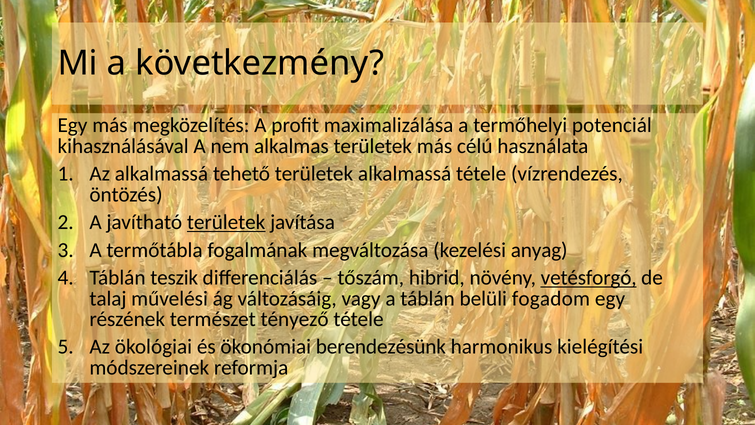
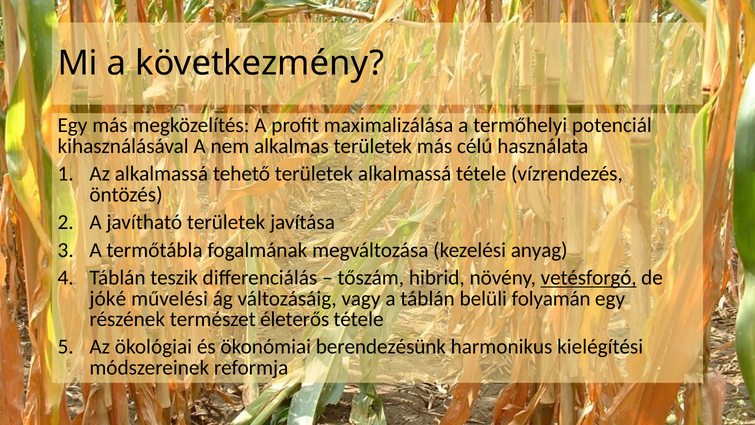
területek at (226, 222) underline: present -> none
talaj: talaj -> jóké
fogadom: fogadom -> folyamán
tényező: tényező -> életerős
